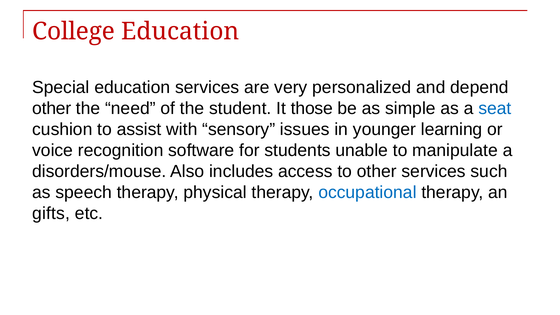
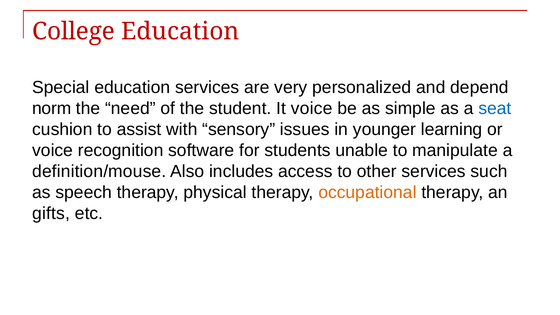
other at (52, 108): other -> norm
It those: those -> voice
disorders/mouse: disorders/mouse -> definition/mouse
occupational colour: blue -> orange
